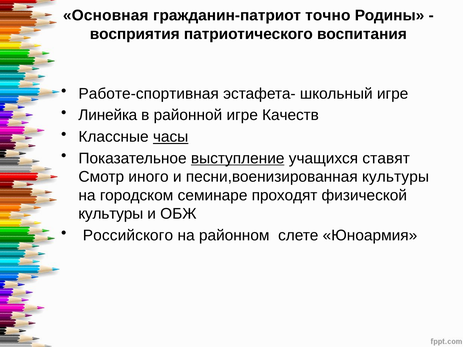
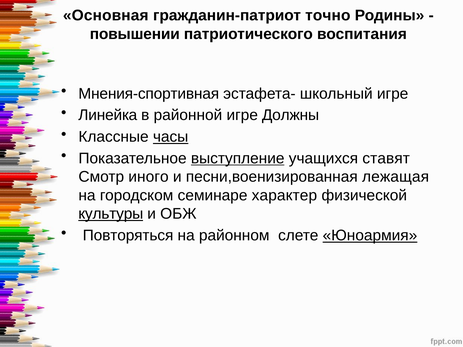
восприятия: восприятия -> повышении
Работе-спортивная: Работе-спортивная -> Мнения-спортивная
Качеств: Качеств -> Должны
песни,военизированная культуры: культуры -> лежащая
проходят: проходят -> характер
культуры at (111, 214) underline: none -> present
Российского: Российского -> Повторяться
Юноармия underline: none -> present
